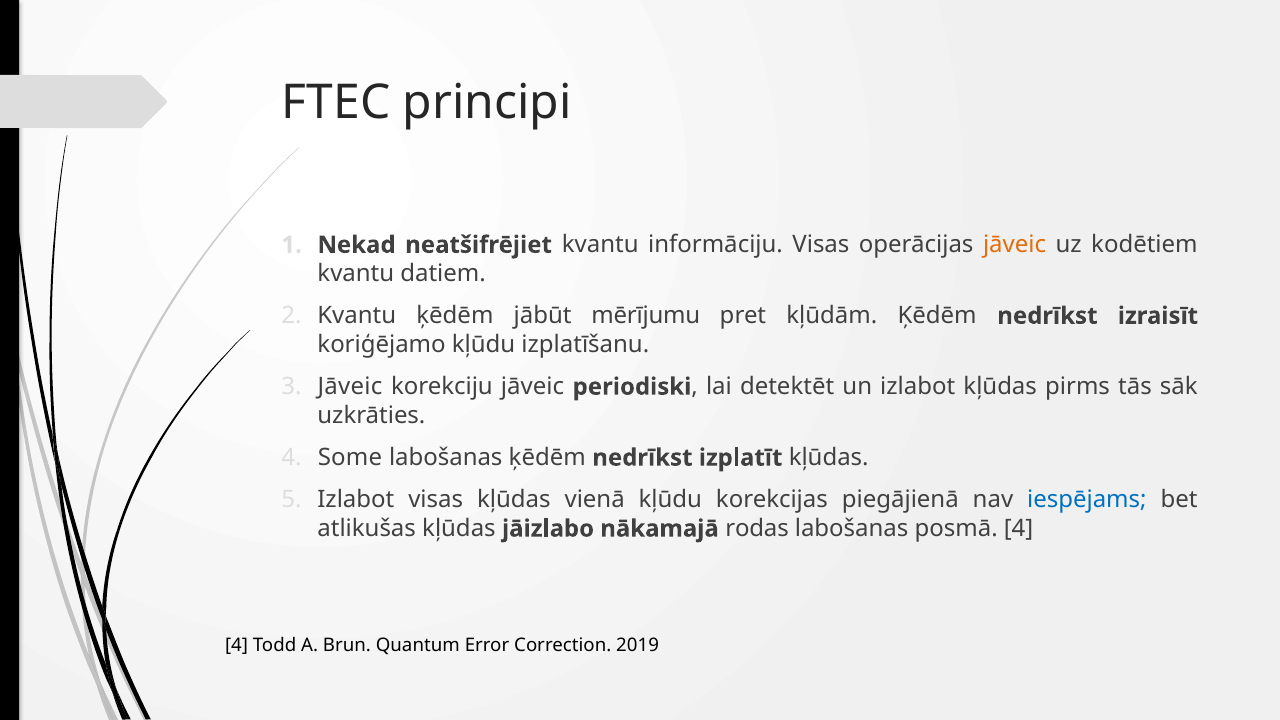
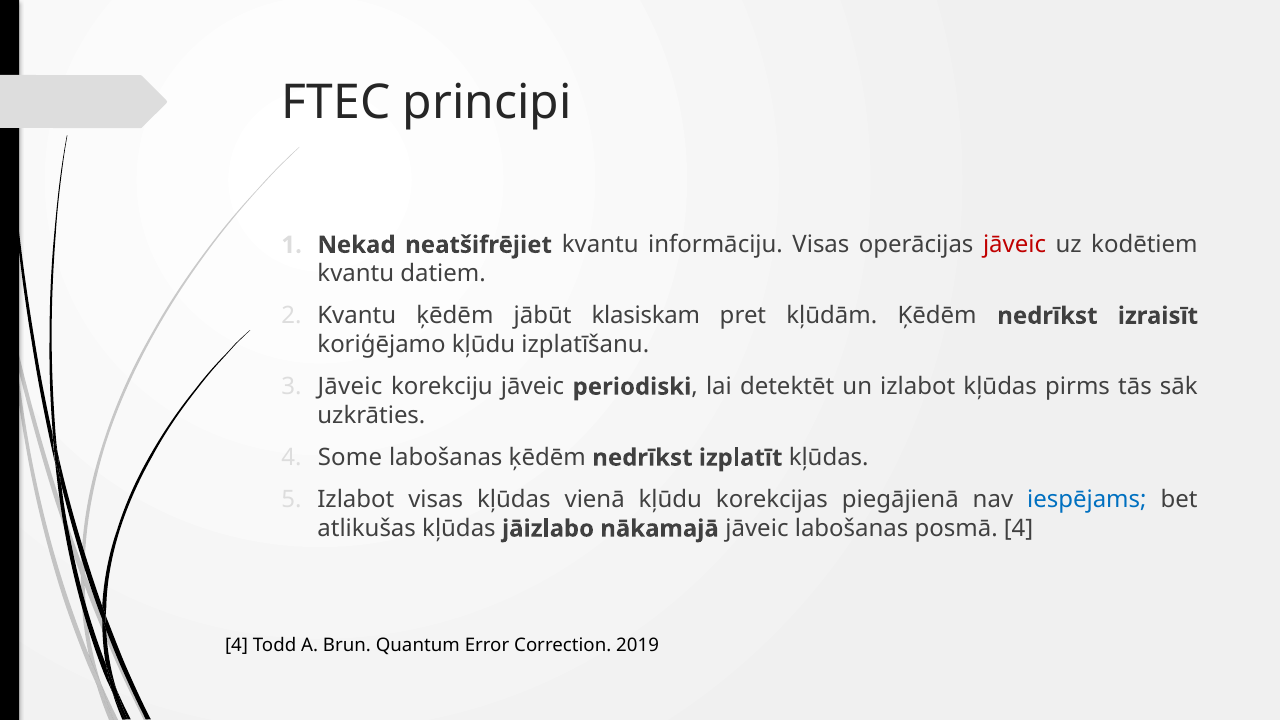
jāveic at (1015, 245) colour: orange -> red
mērījumu: mērījumu -> klasiskam
nākamajā rodas: rodas -> jāveic
